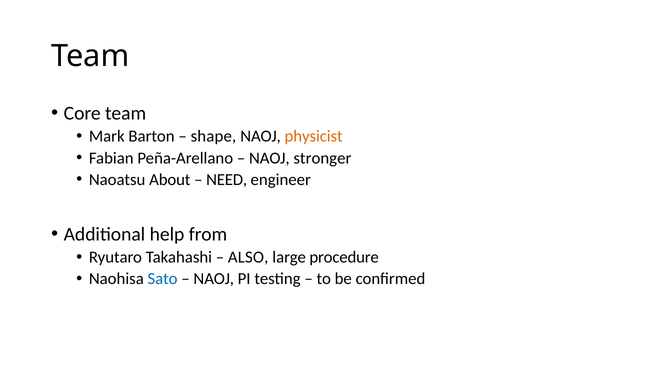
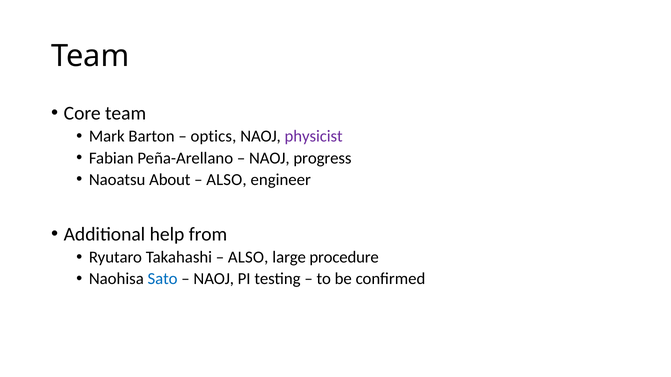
shape: shape -> optics
physicist colour: orange -> purple
stronger: stronger -> progress
NEED at (227, 180): NEED -> ALSO
